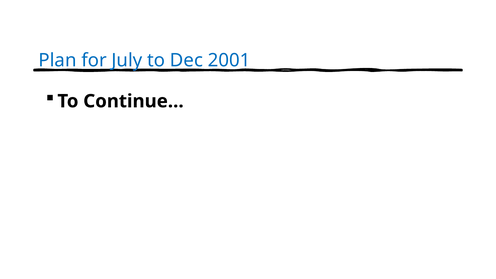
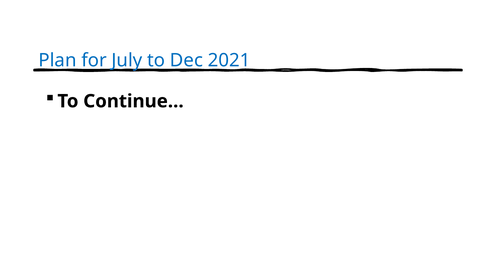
2001: 2001 -> 2021
